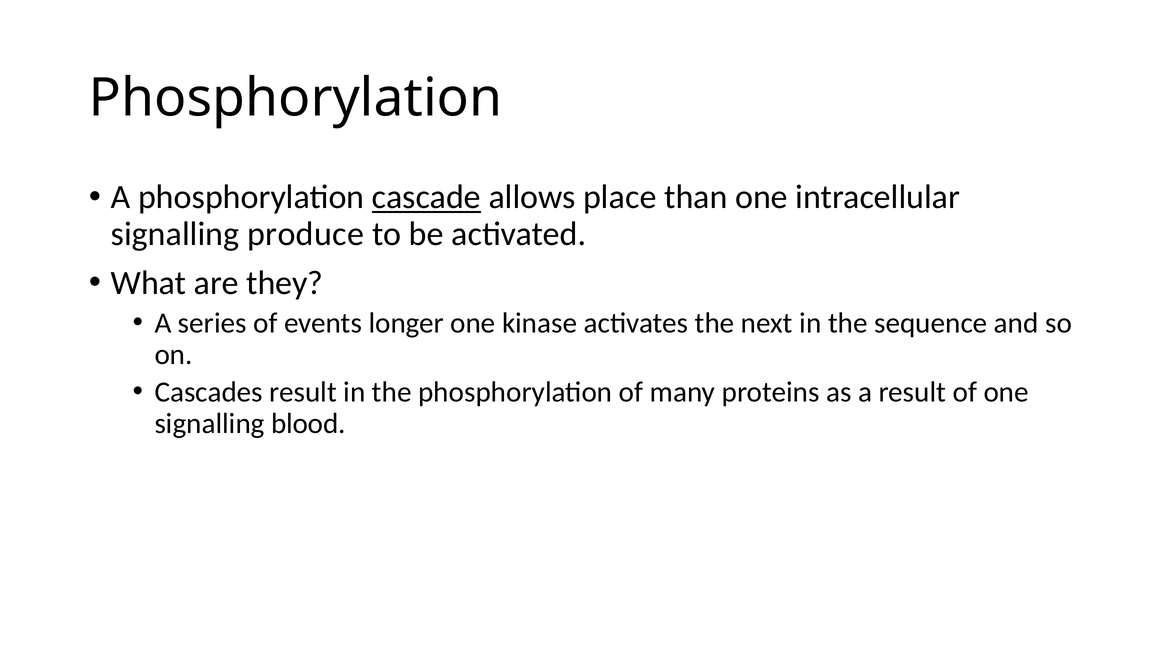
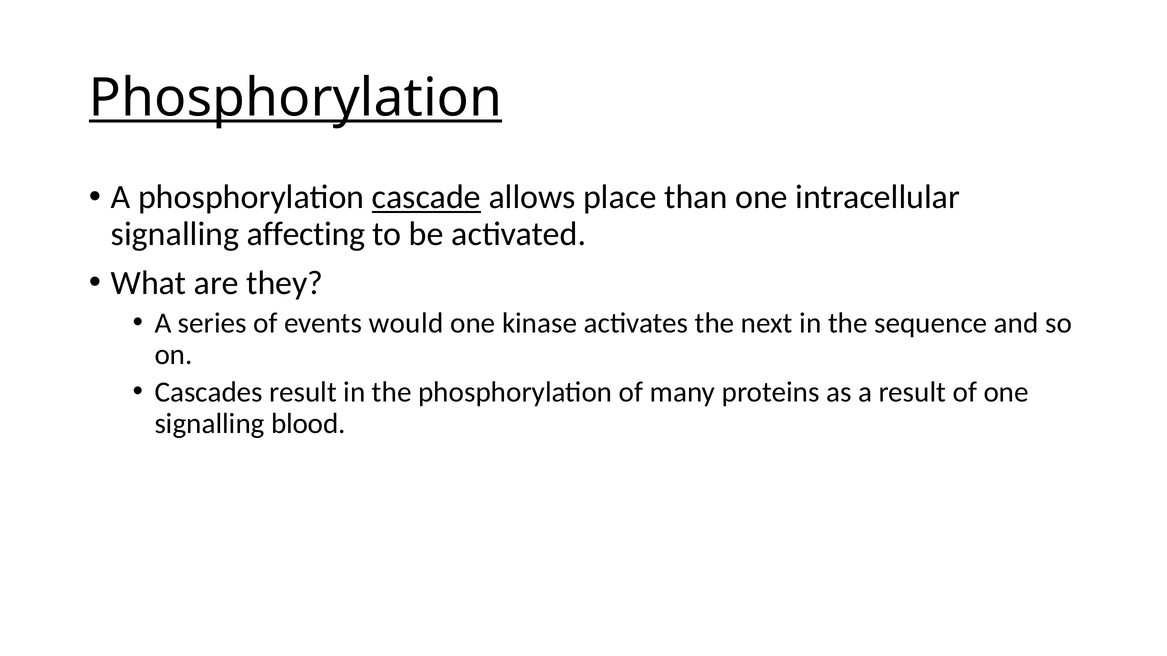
Phosphorylation at (296, 98) underline: none -> present
produce: produce -> affecting
longer: longer -> would
